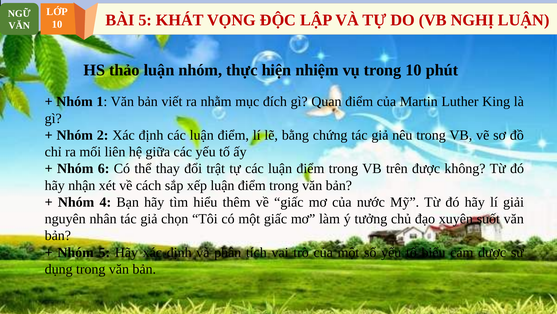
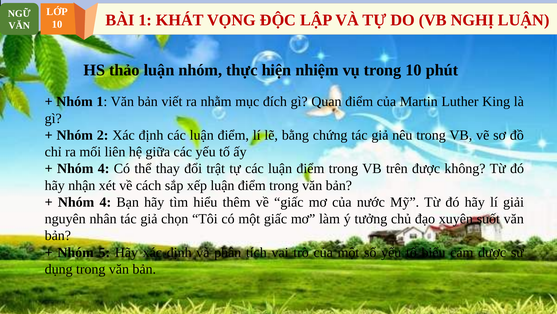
BÀI 5: 5 -> 1
6 at (104, 168): 6 -> 4
